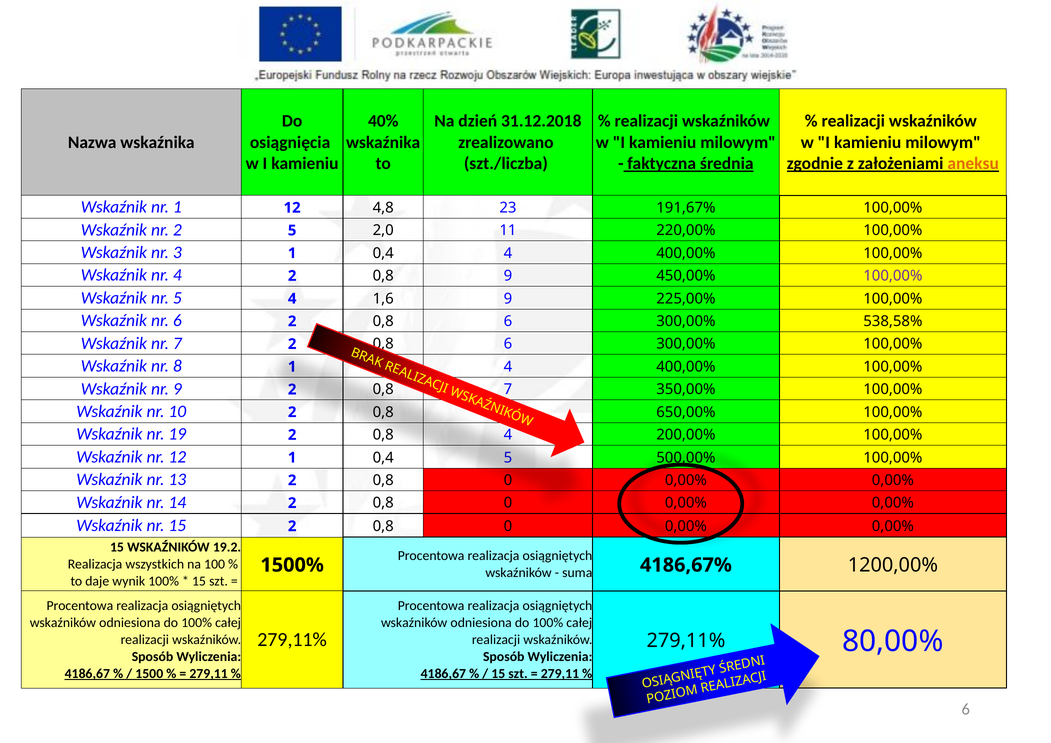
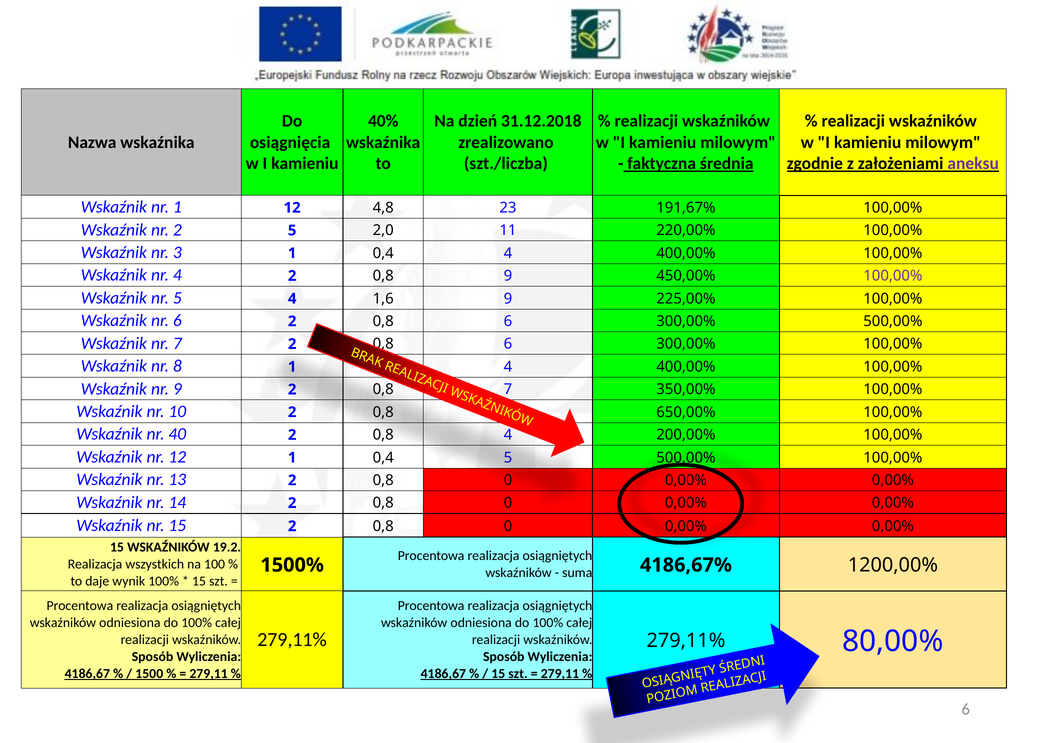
aneksu colour: orange -> purple
300,00% 538,58%: 538,58% -> 500,00%
19: 19 -> 40
